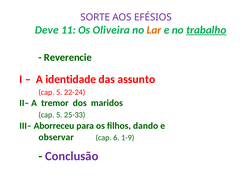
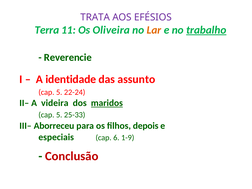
SORTE: SORTE -> TRATA
Deve: Deve -> Terra
tremor: tremor -> videira
maridos underline: none -> present
dando: dando -> depois
observar: observar -> especiais
Conclusão colour: purple -> red
